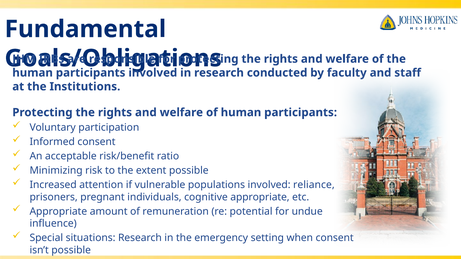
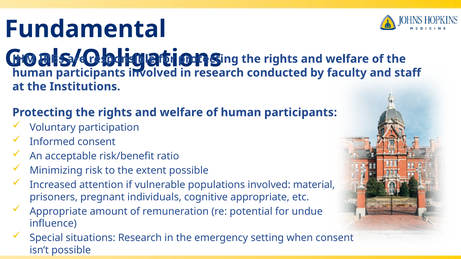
reliance: reliance -> material
